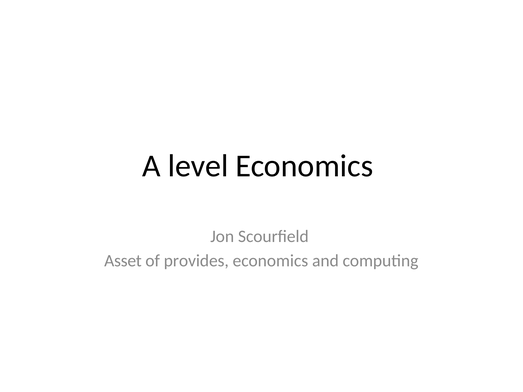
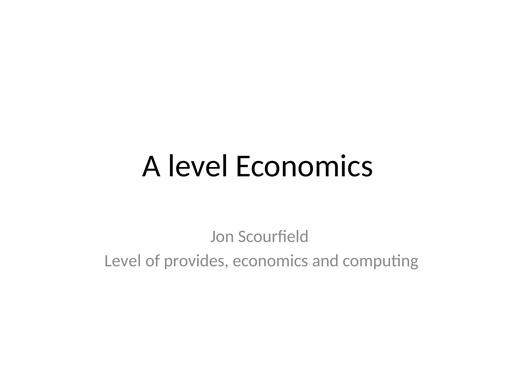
Asset at (123, 261): Asset -> Level
